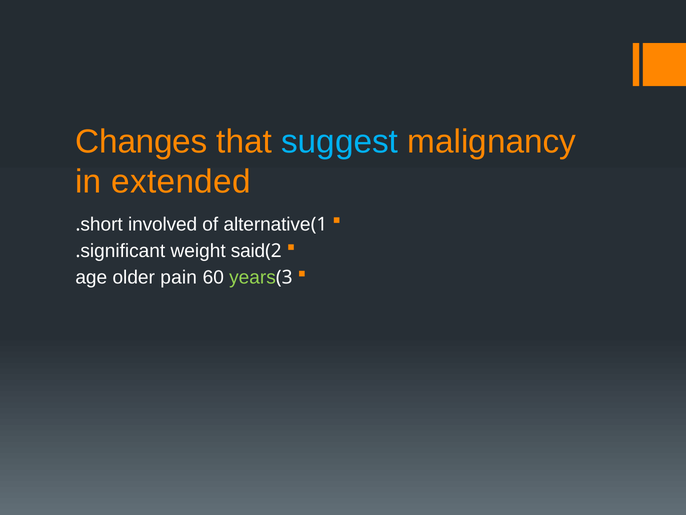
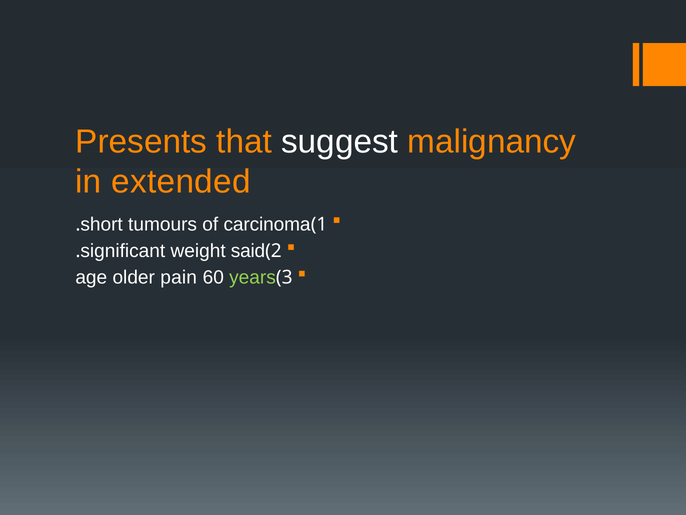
Changes: Changes -> Presents
suggest colour: light blue -> white
involved: involved -> tumours
alternative: alternative -> carcinoma
